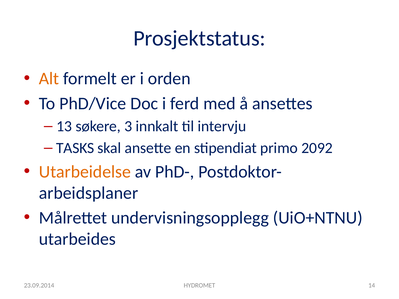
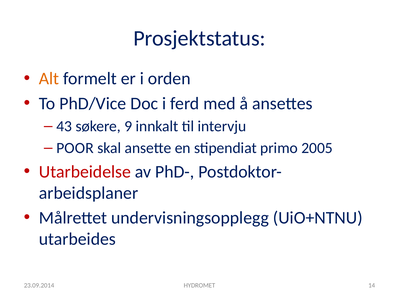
13: 13 -> 43
3: 3 -> 9
TASKS: TASKS -> POOR
2092: 2092 -> 2005
Utarbeidelse colour: orange -> red
